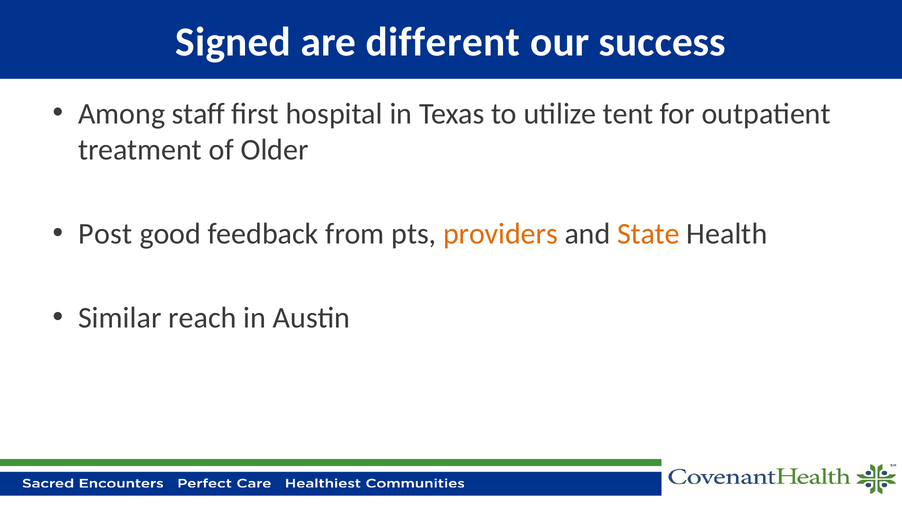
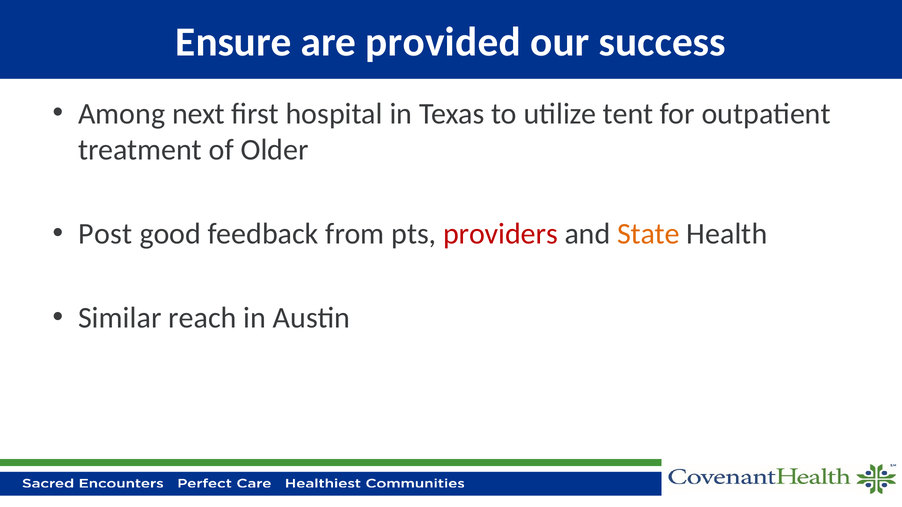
Signed: Signed -> Ensure
different: different -> provided
staff: staff -> next
providers colour: orange -> red
